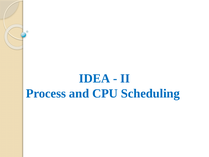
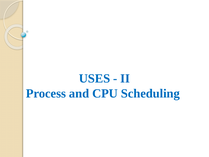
IDEA: IDEA -> USES
